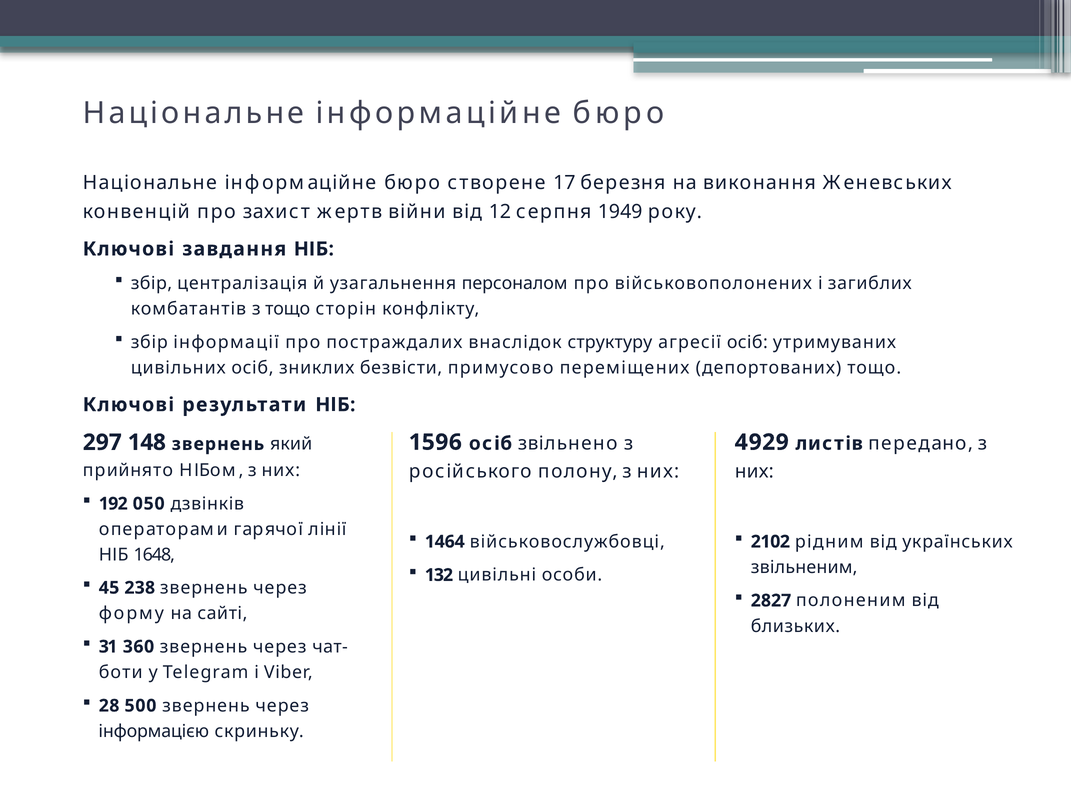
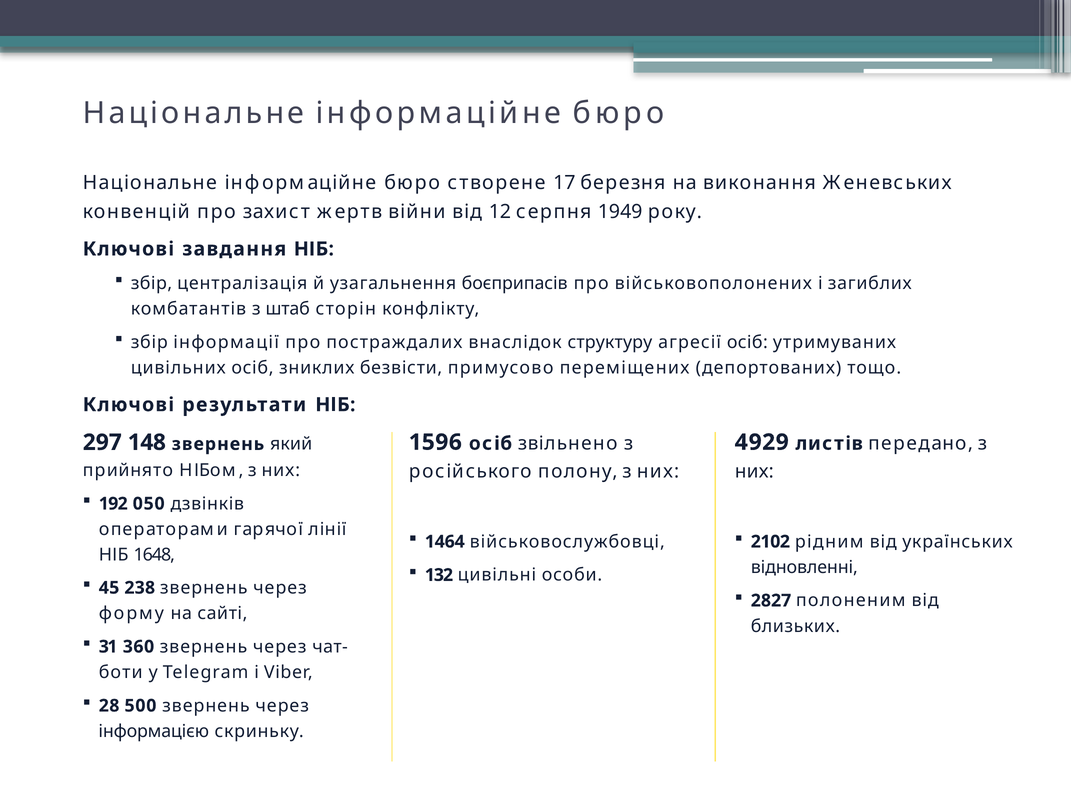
персоналом: персоналом -> боєприпасів
з тощо: тощо -> штаб
звільненим: звільненим -> відновленні
